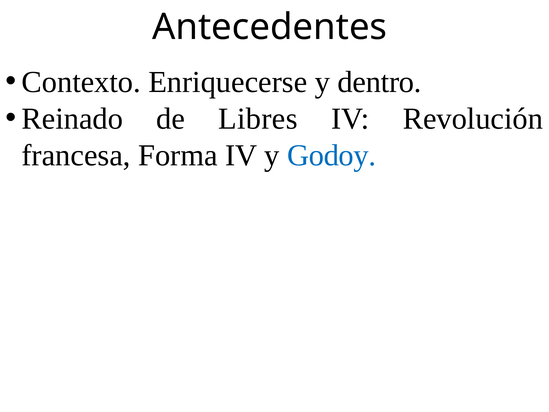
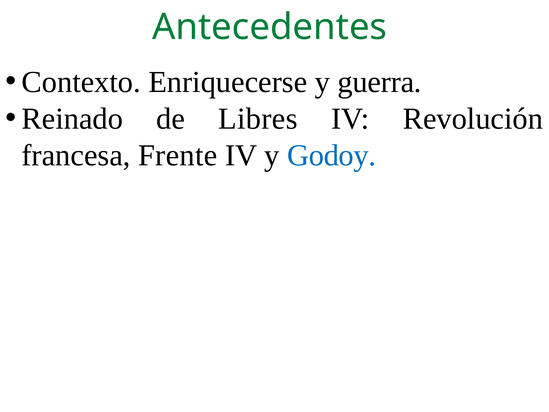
Antecedentes colour: black -> green
dentro: dentro -> guerra
Forma: Forma -> Frente
